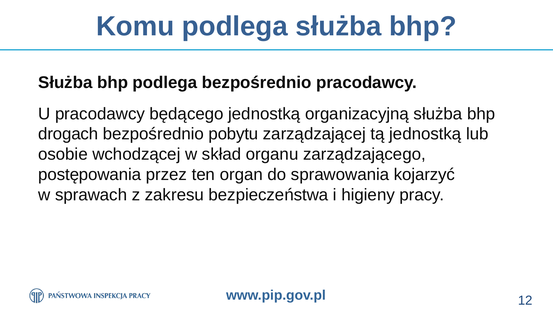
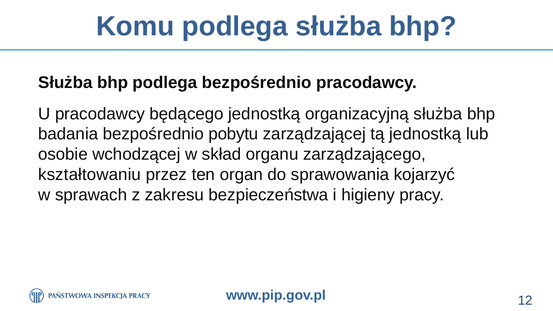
drogach: drogach -> badania
postępowania: postępowania -> kształtowaniu
